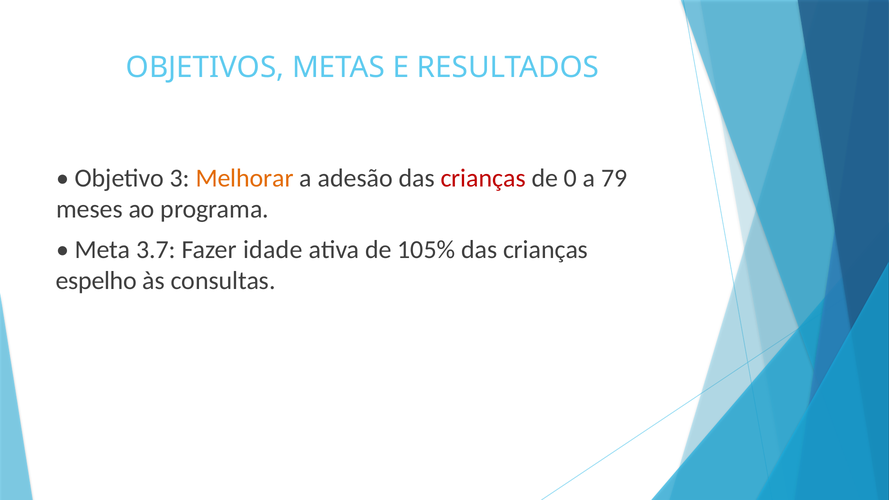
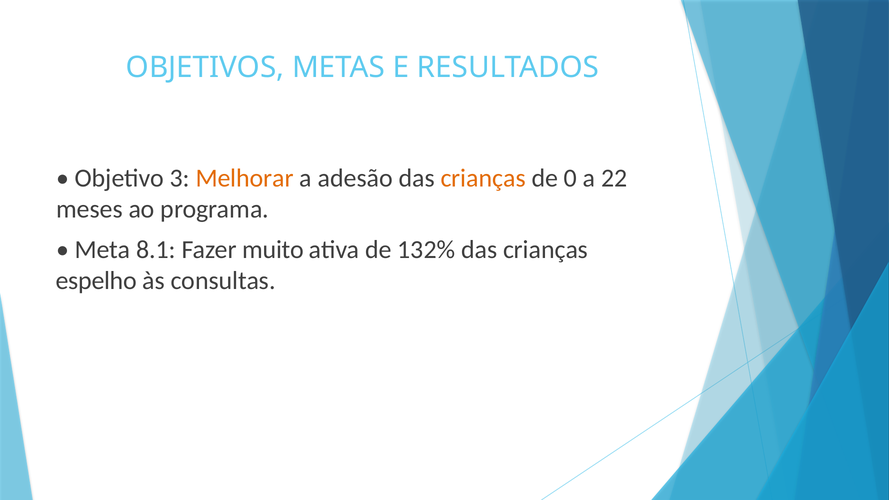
crianças at (483, 178) colour: red -> orange
79: 79 -> 22
3.7: 3.7 -> 8.1
idade: idade -> muito
105%: 105% -> 132%
